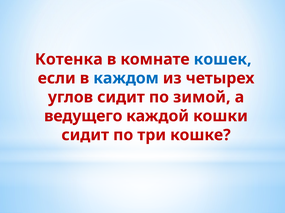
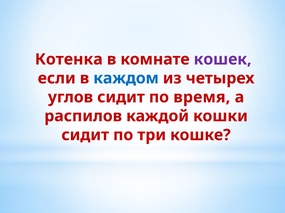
кошек colour: blue -> purple
зимой: зимой -> время
ведущего: ведущего -> распилов
